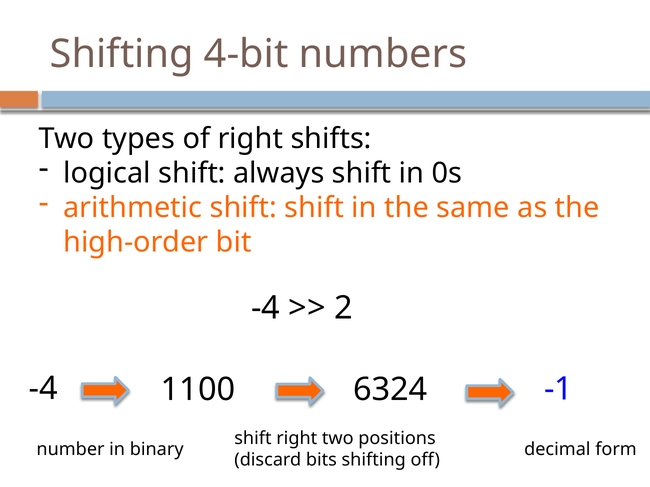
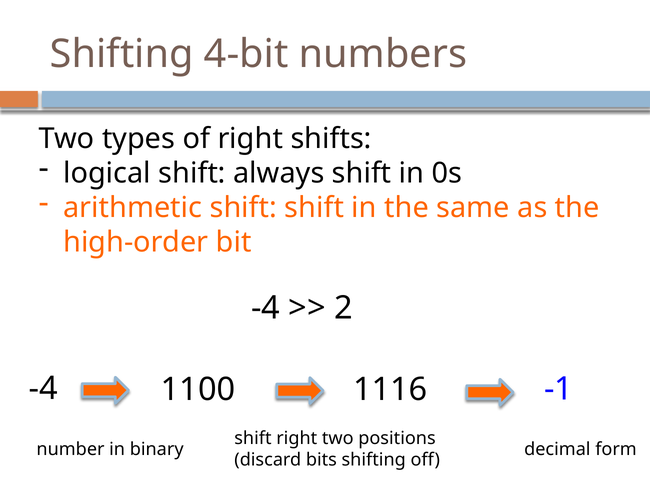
6324: 6324 -> 1116
